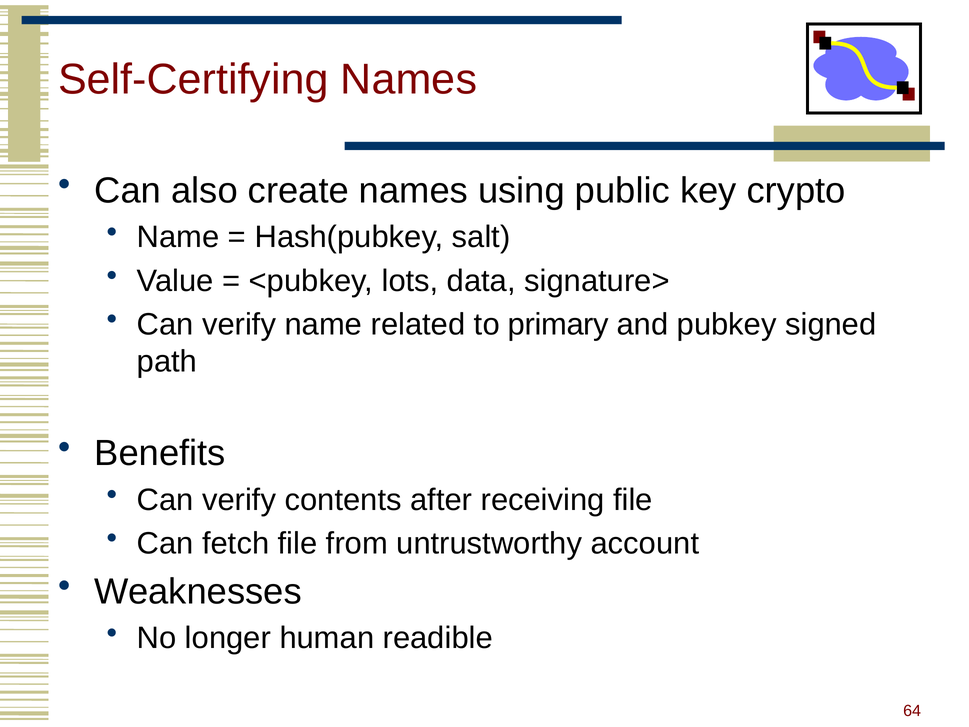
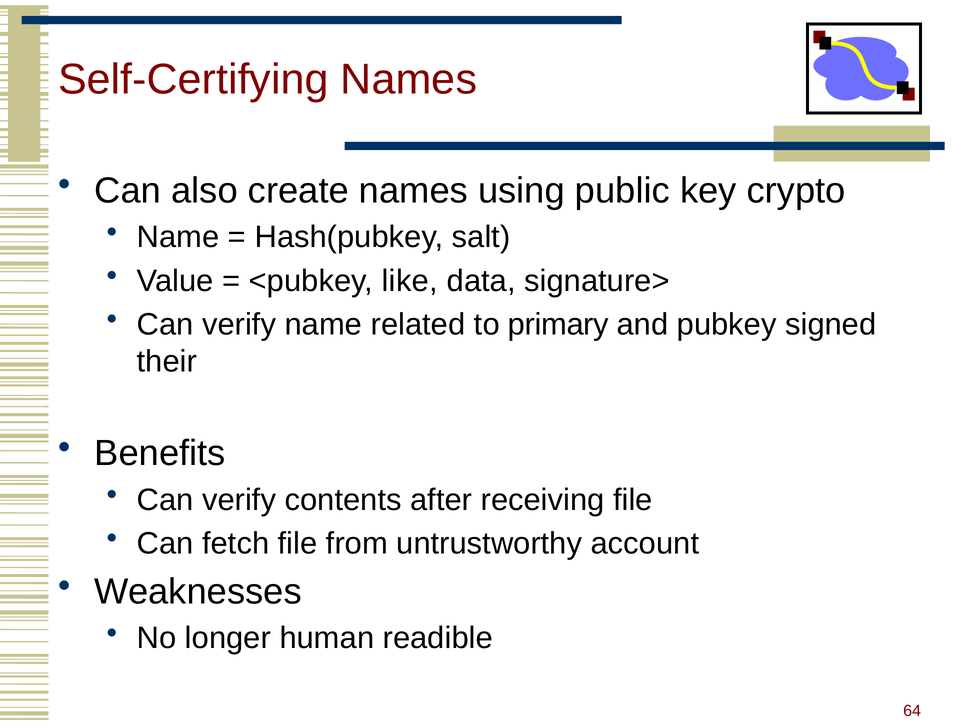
lots: lots -> like
path: path -> their
